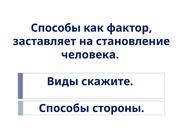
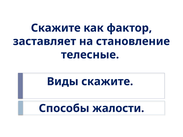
Способы at (56, 28): Способы -> Скажите
человека: человека -> телесные
стороны: стороны -> жалости
